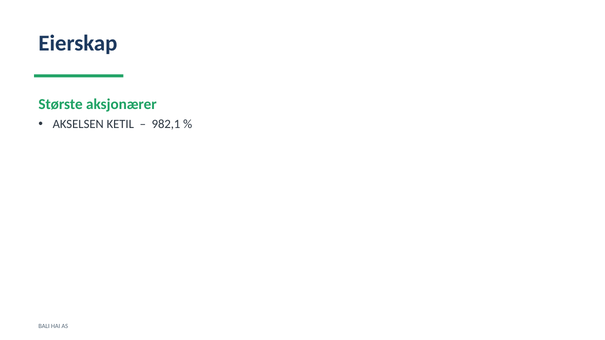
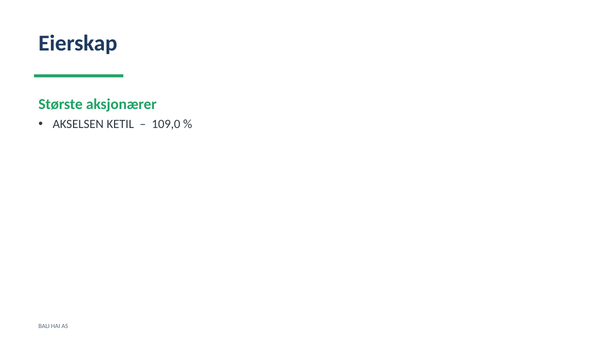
982,1: 982,1 -> 109,0
